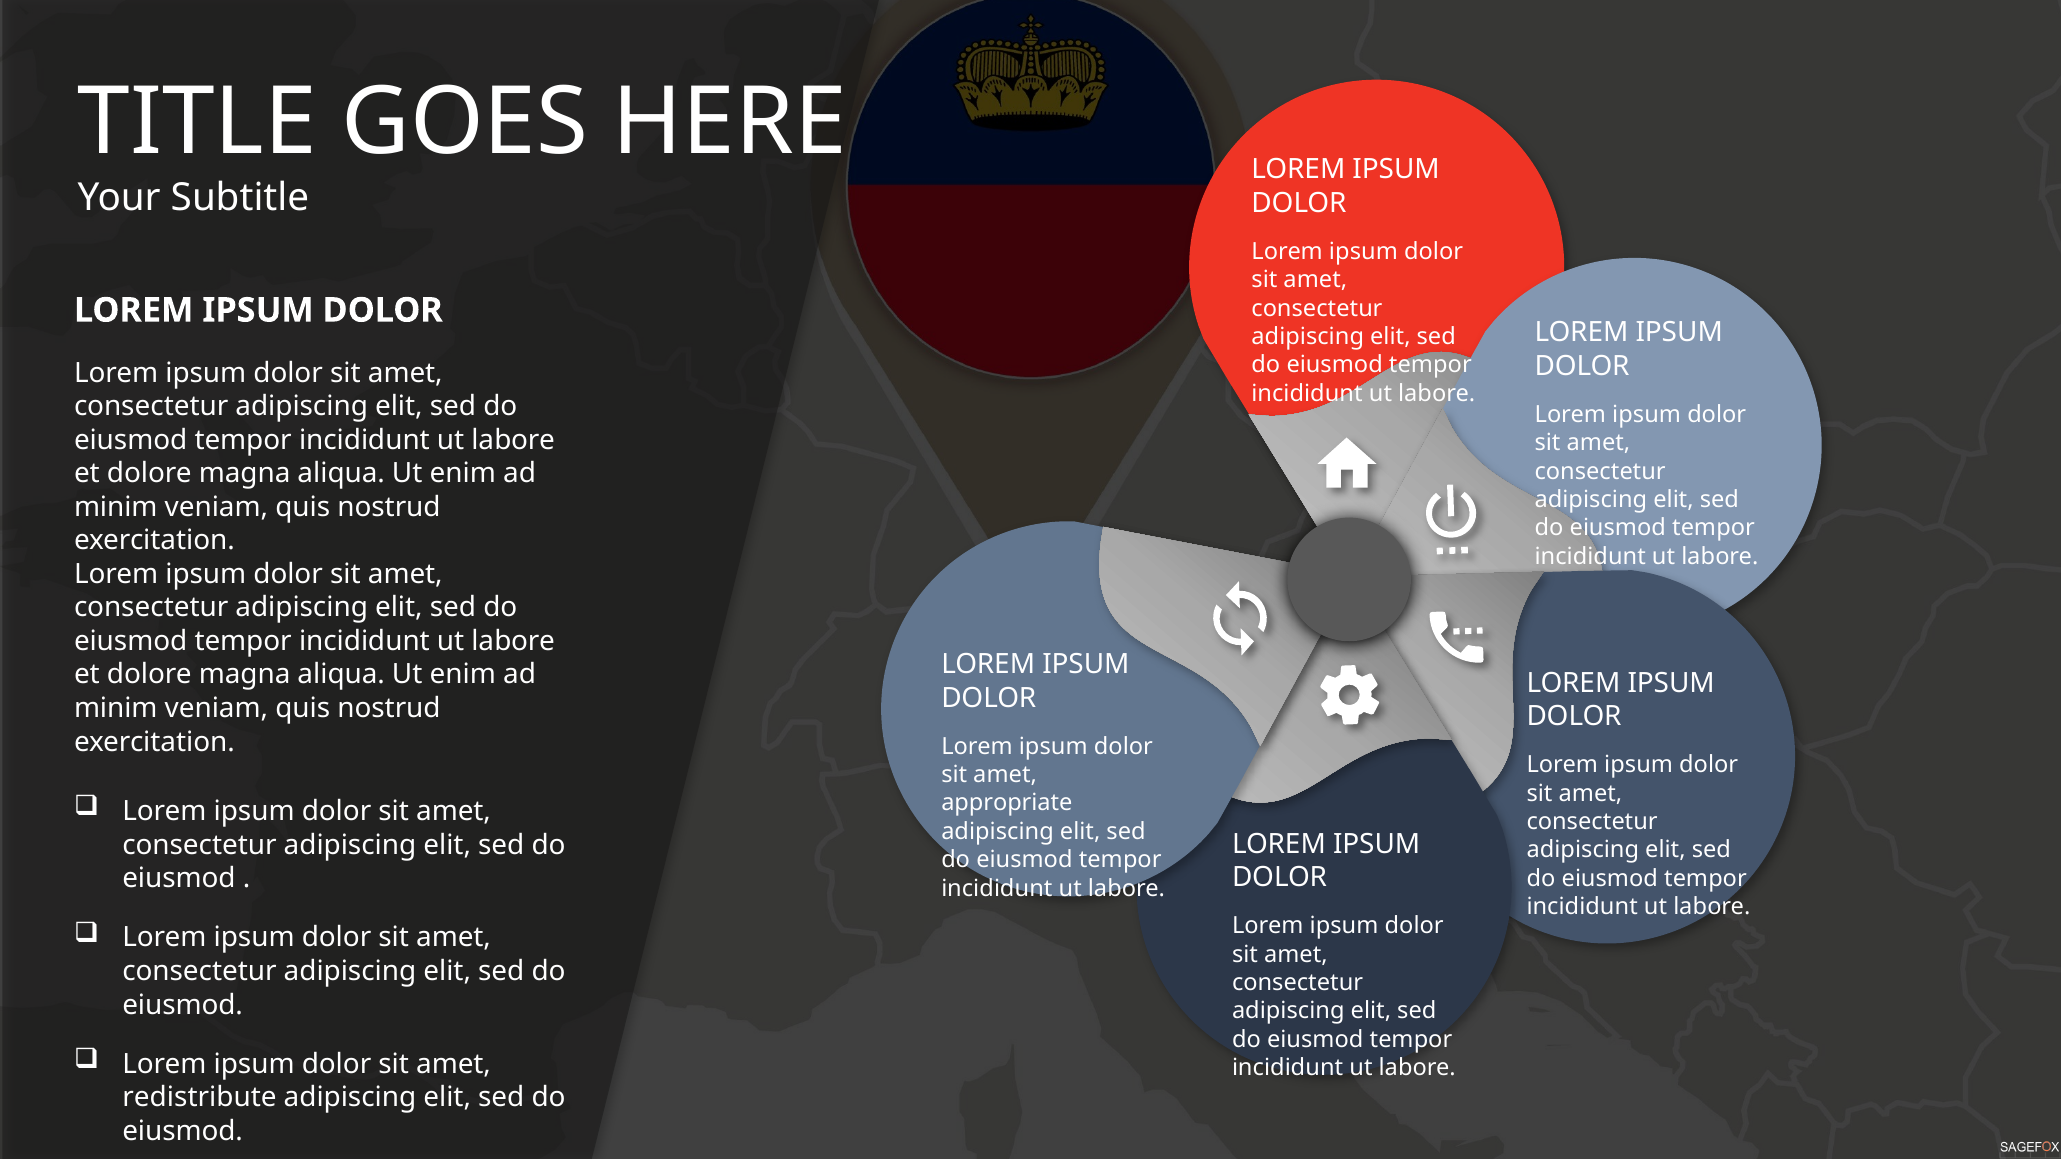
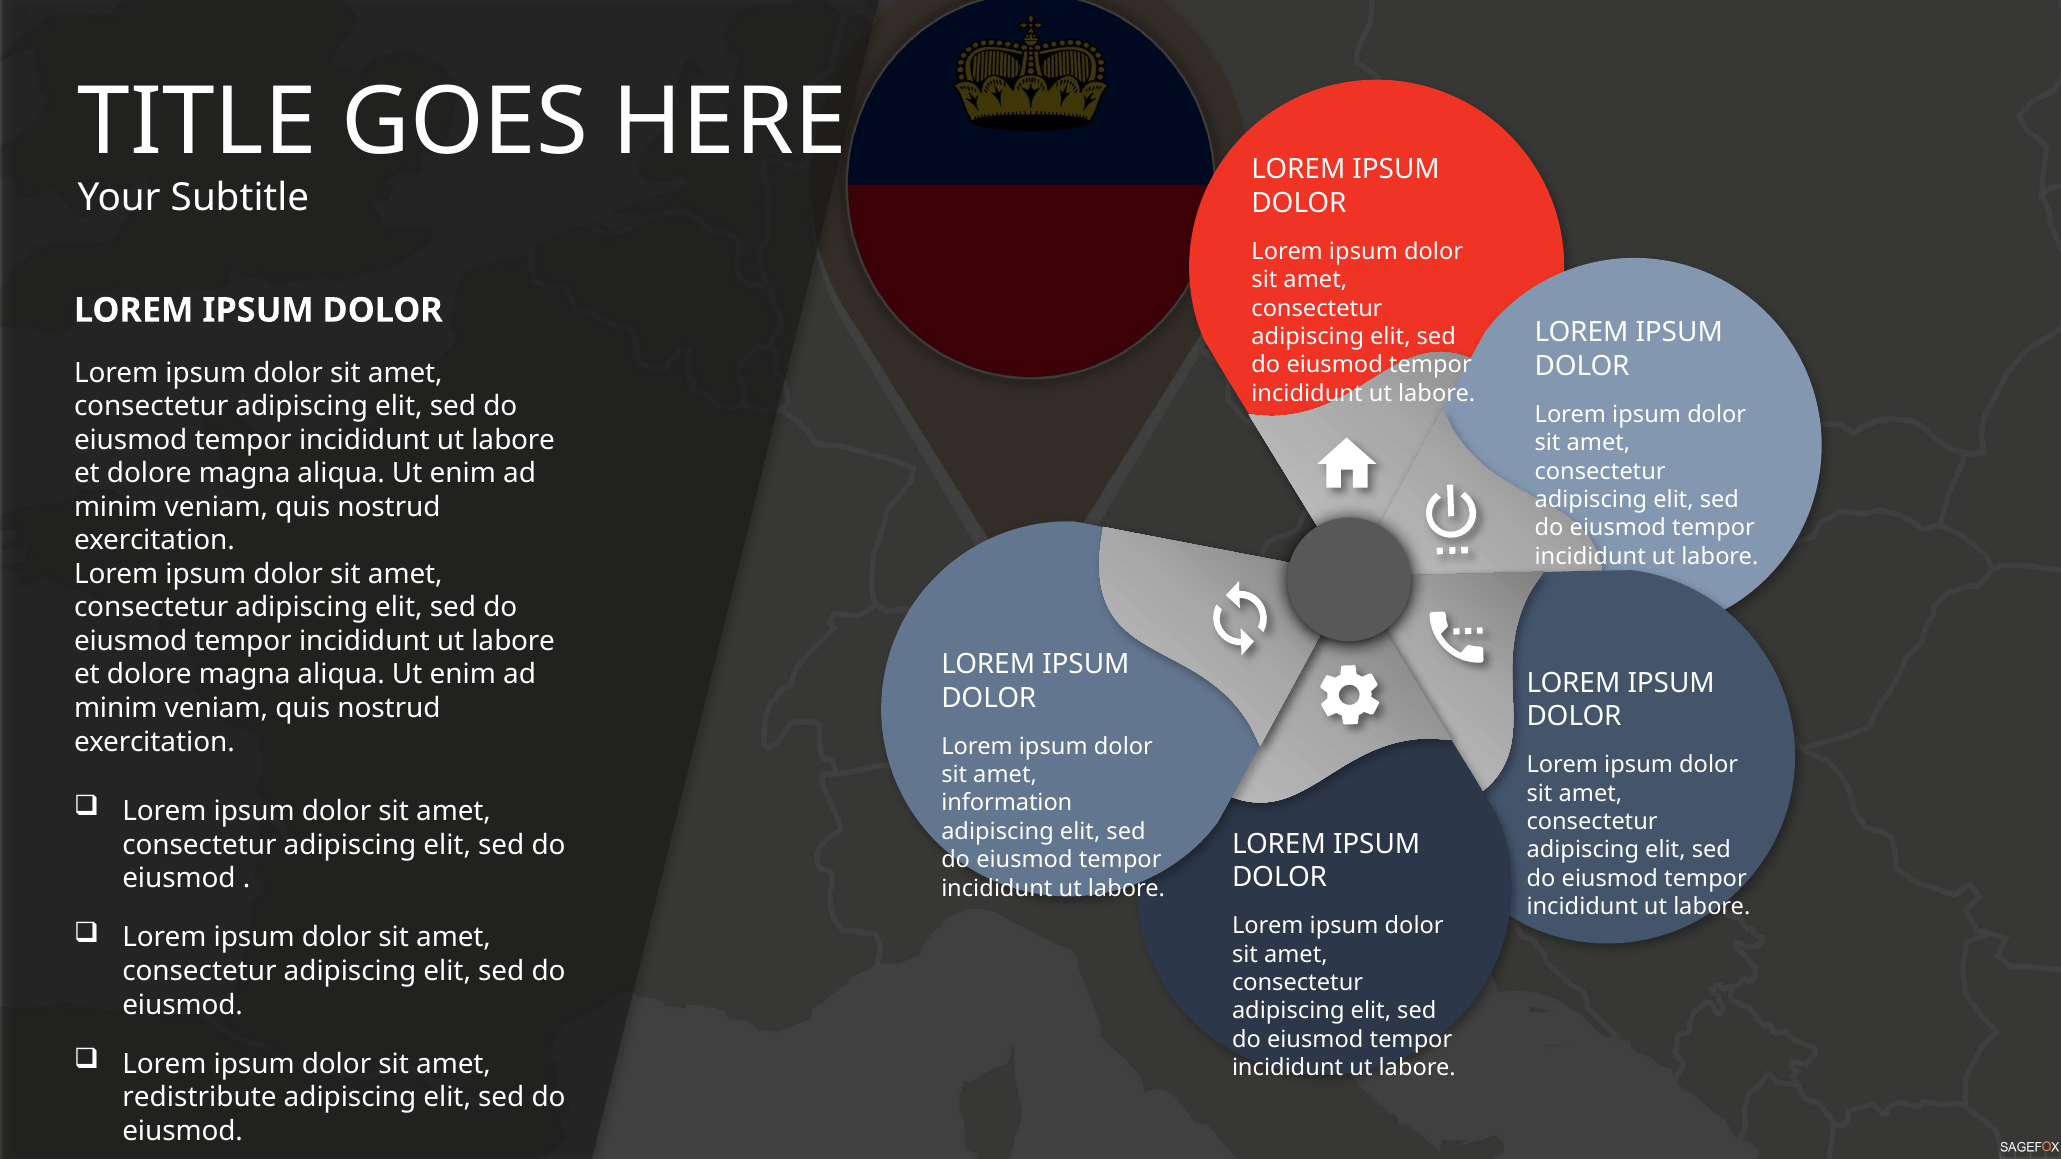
appropriate: appropriate -> information
